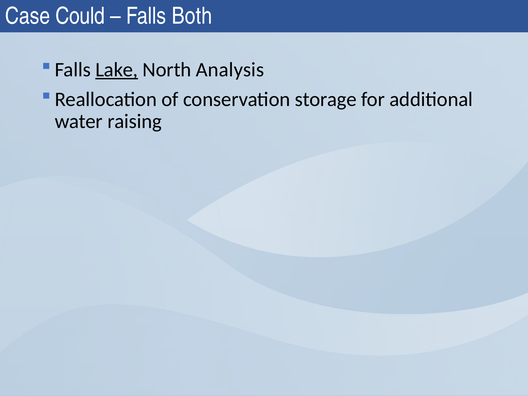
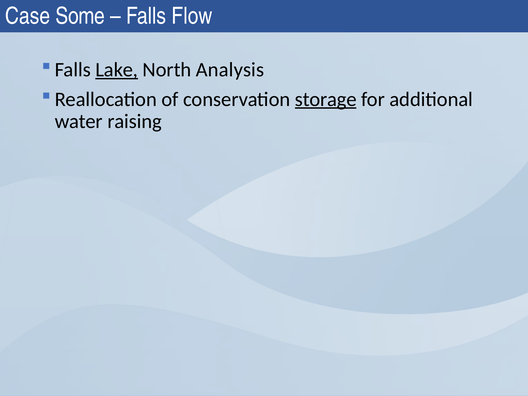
Could: Could -> Some
Both: Both -> Flow
storage underline: none -> present
